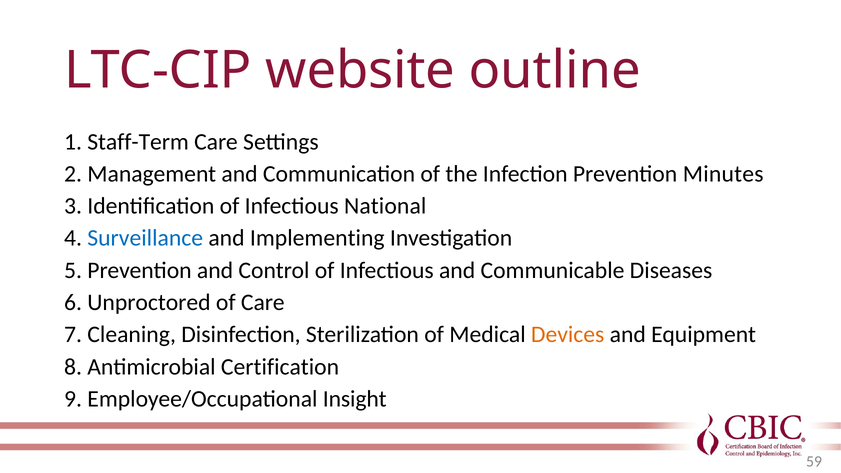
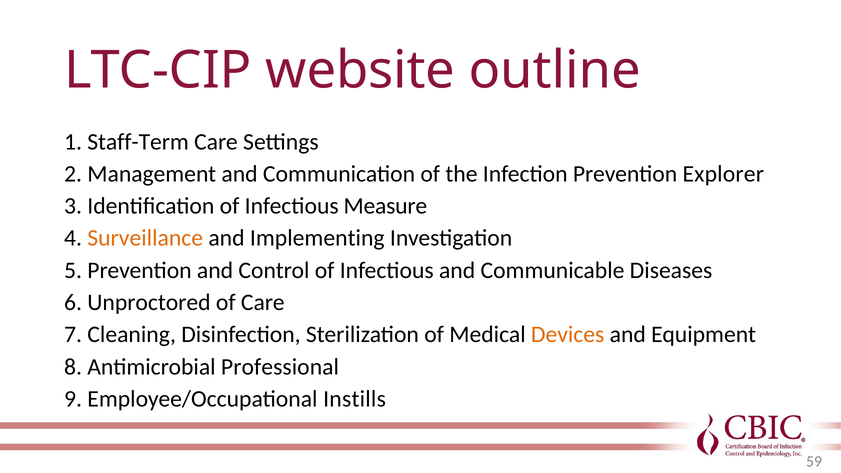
Minutes: Minutes -> Explorer
National: National -> Measure
Surveillance colour: blue -> orange
Certification: Certification -> Professional
Insight: Insight -> Instills
